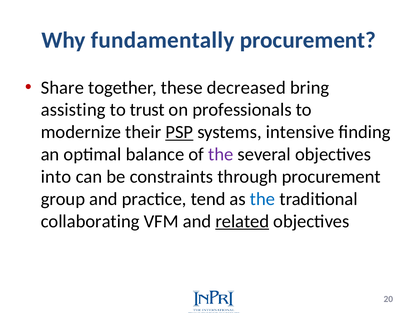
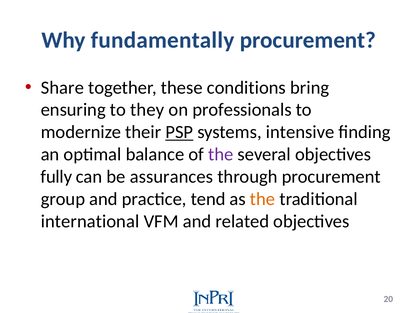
decreased: decreased -> conditions
assisting: assisting -> ensuring
trust: trust -> they
into: into -> fully
constraints: constraints -> assurances
the at (263, 199) colour: blue -> orange
collaborating: collaborating -> international
related underline: present -> none
